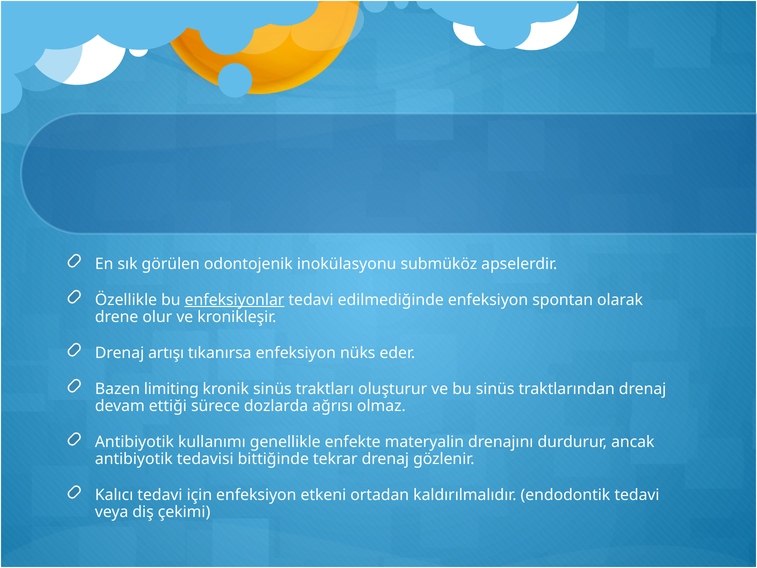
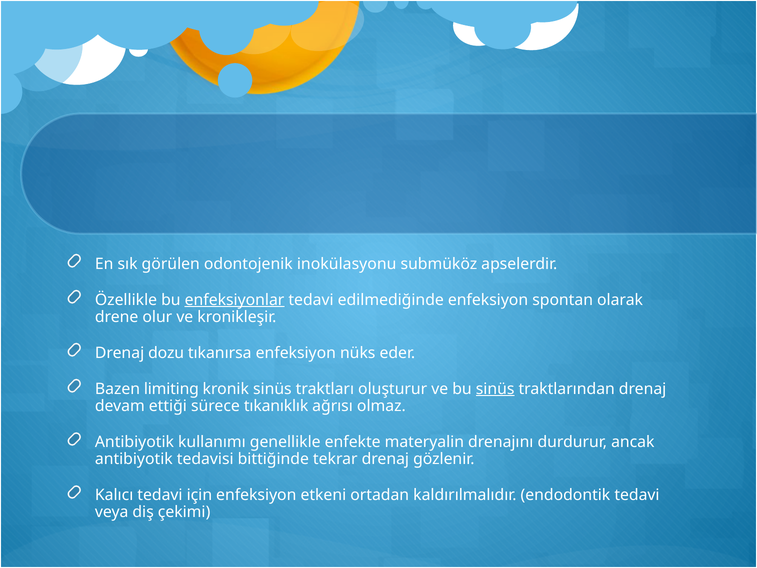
artışı: artışı -> dozu
sinüs at (495, 389) underline: none -> present
dozlarda: dozlarda -> tıkanıklık
